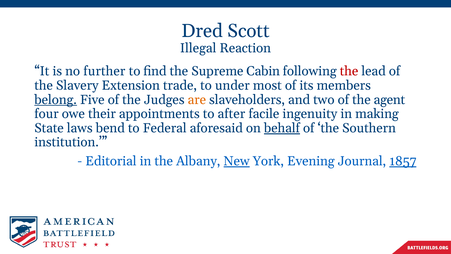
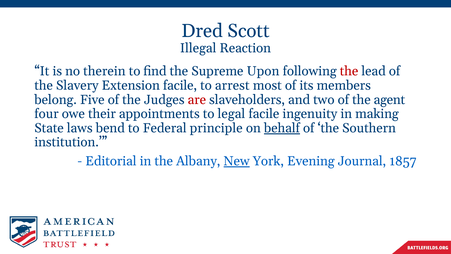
further: further -> therein
Cabin: Cabin -> Upon
Extension trade: trade -> facile
under: under -> arrest
belong underline: present -> none
are colour: orange -> red
after: after -> legal
aforesaid: aforesaid -> principle
1857 underline: present -> none
